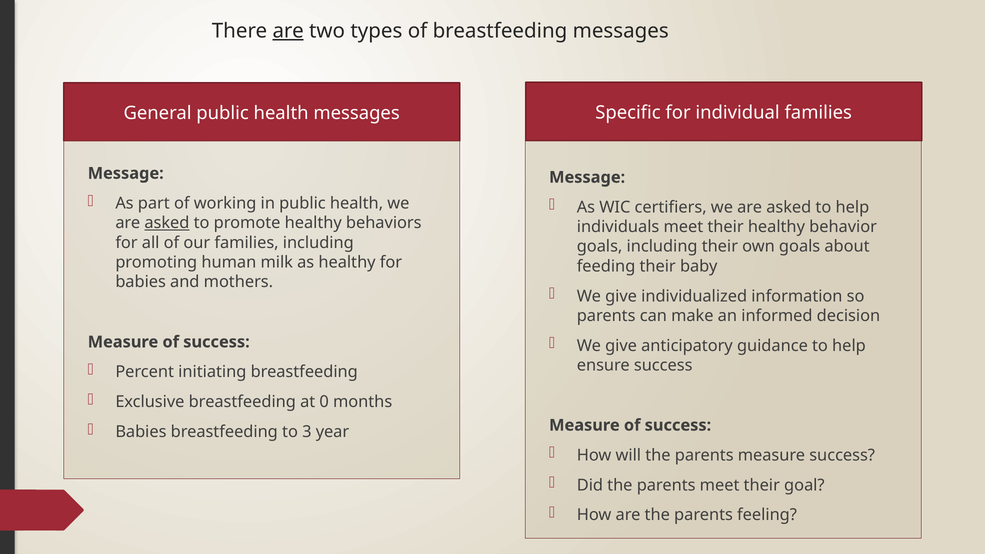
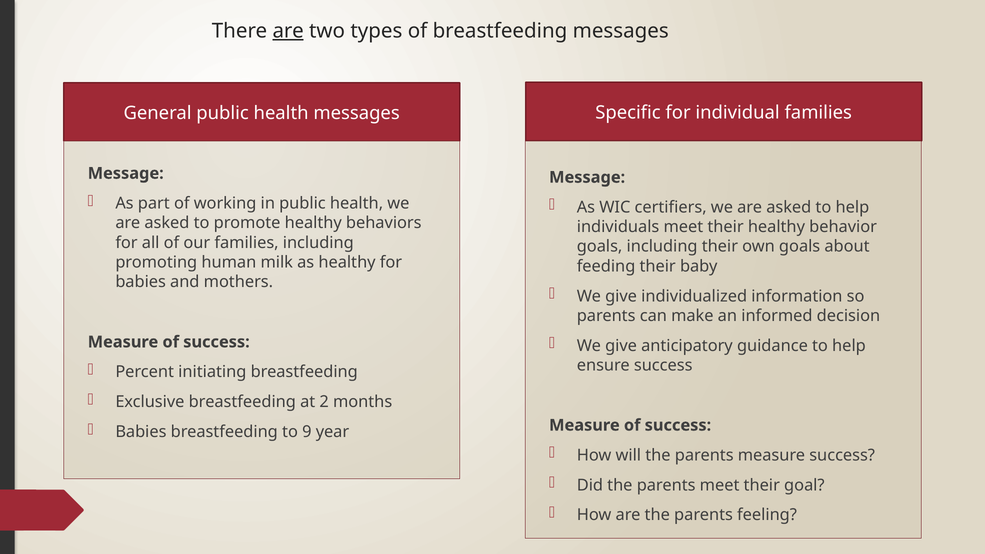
asked at (167, 223) underline: present -> none
0: 0 -> 2
3: 3 -> 9
